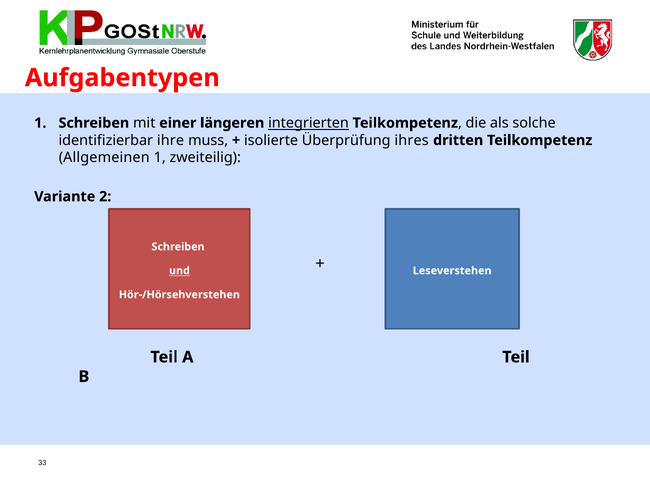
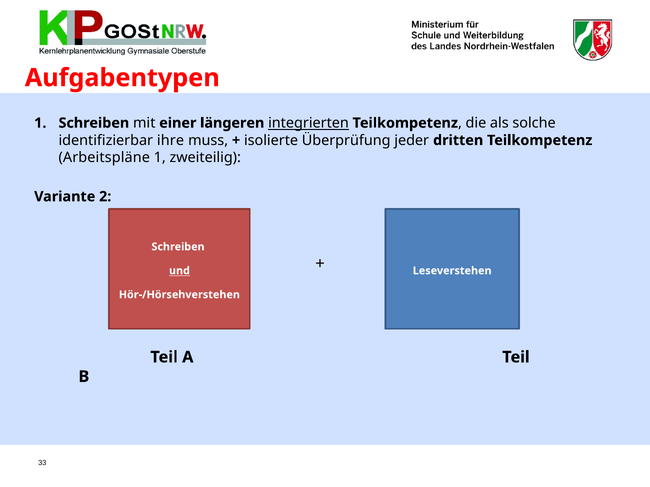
ihres: ihres -> jeder
Allgemeinen: Allgemeinen -> Arbeitspläne
